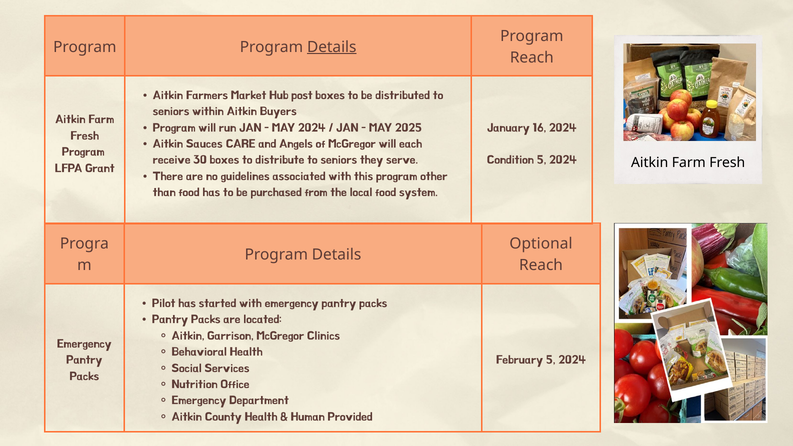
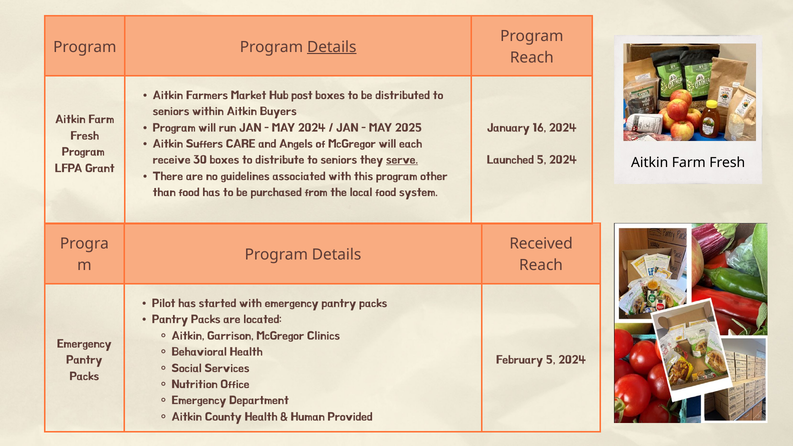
Sauces: Sauces -> Suffers
serve underline: none -> present
Condition: Condition -> Launched
Optional: Optional -> Received
